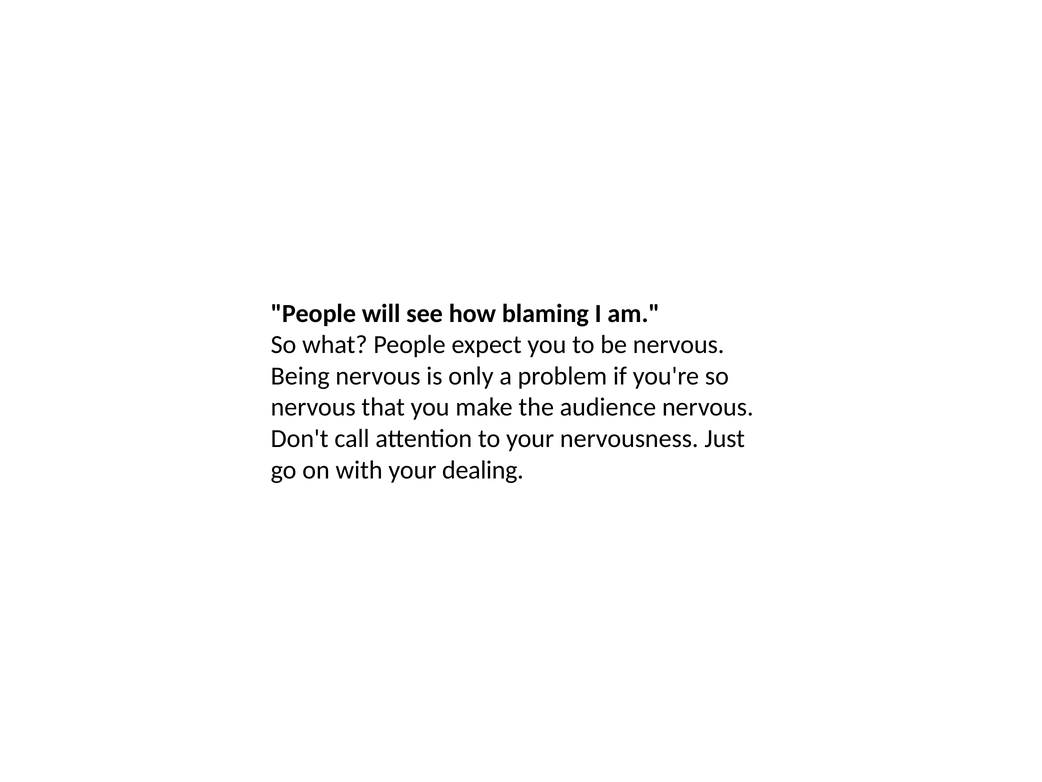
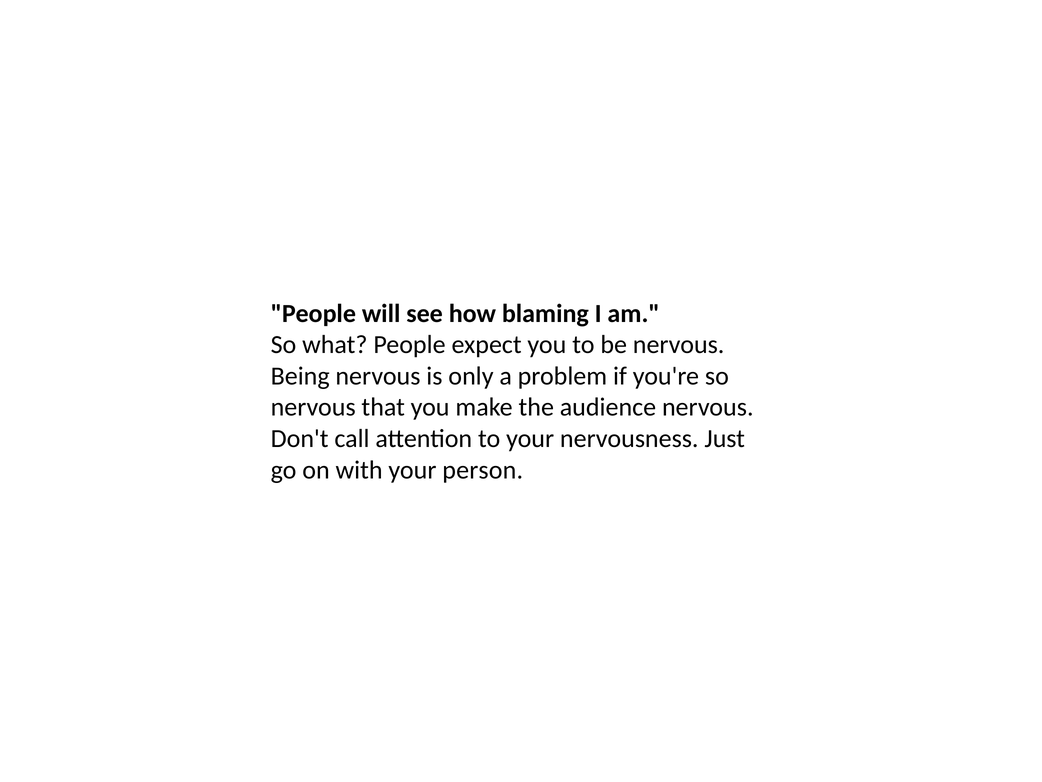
dealing: dealing -> person
